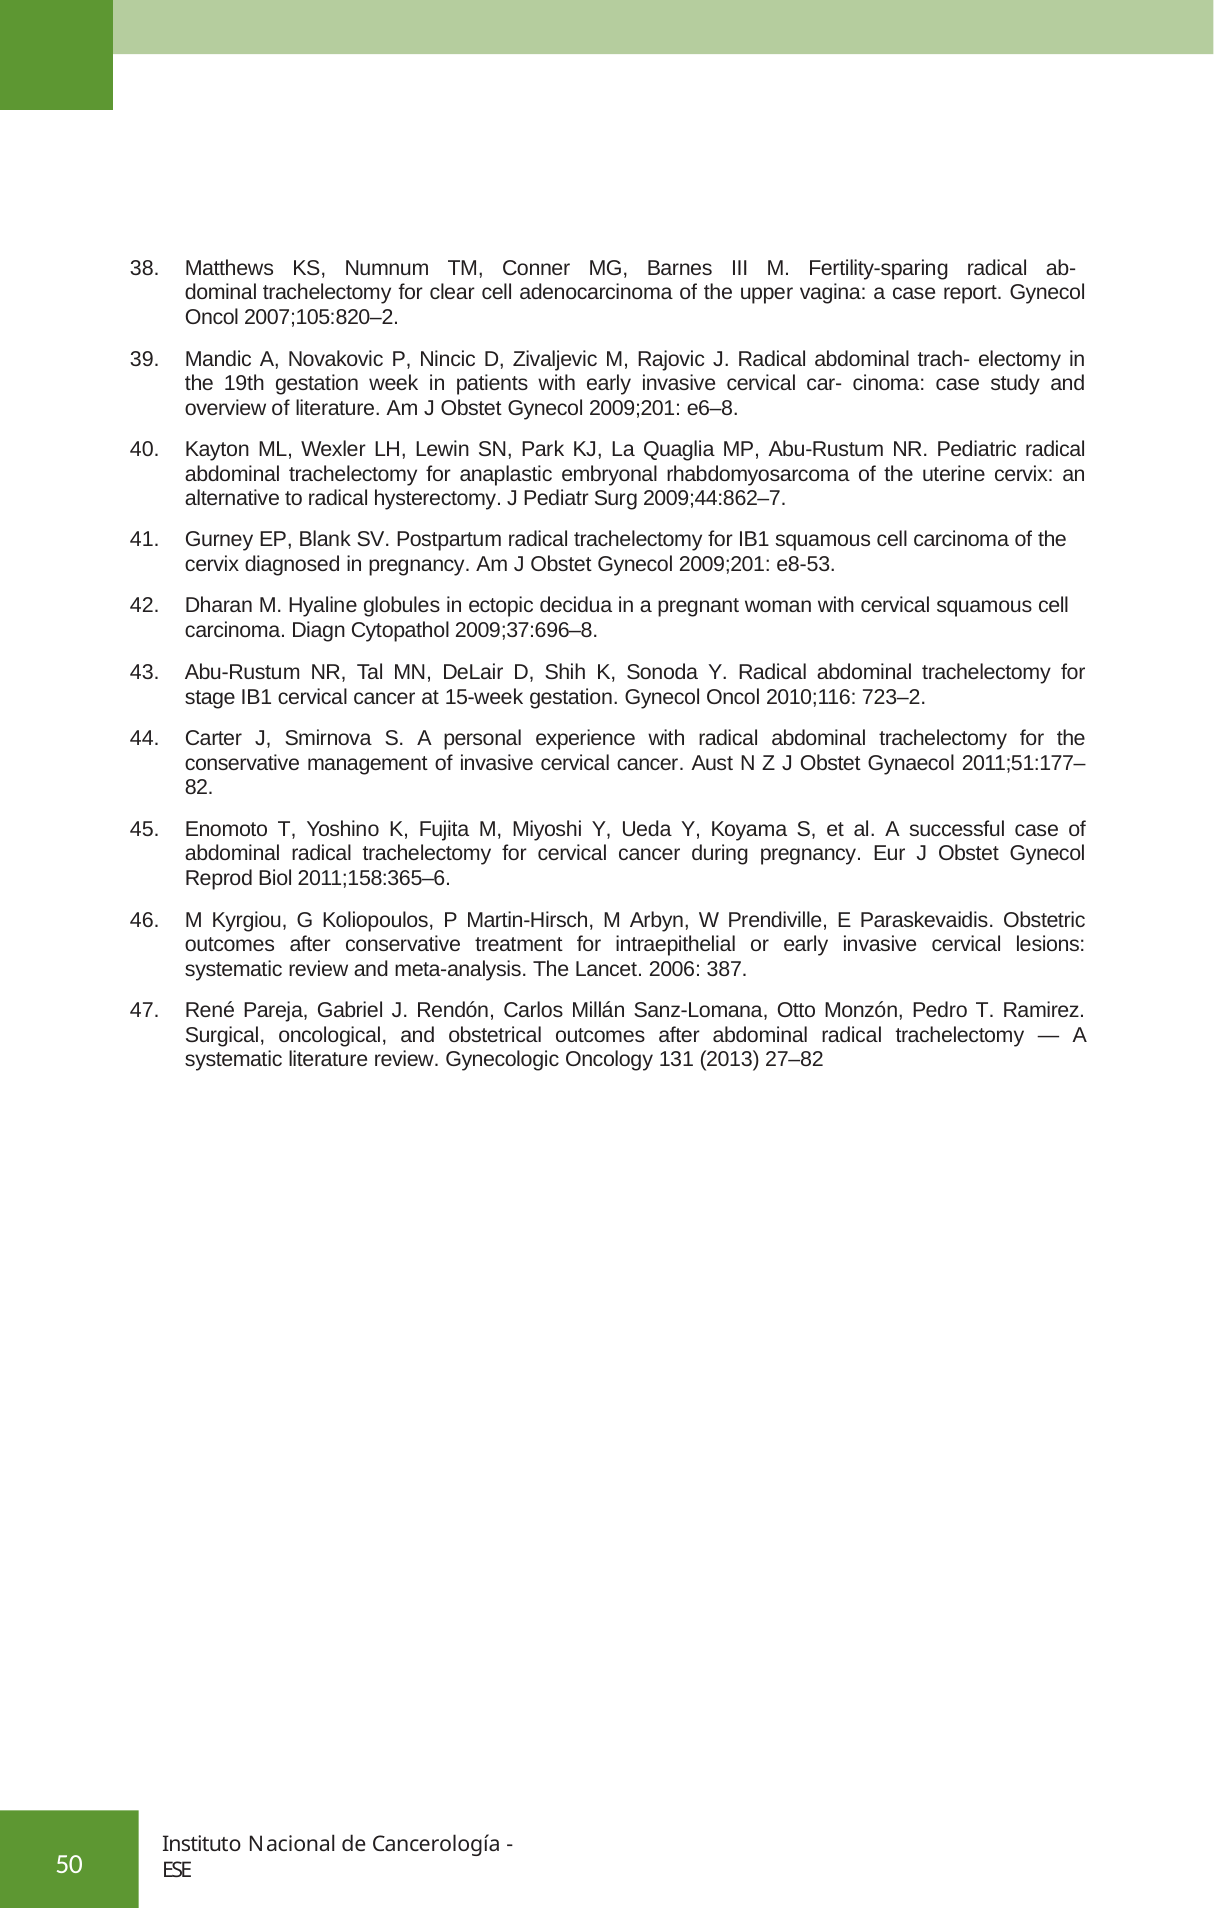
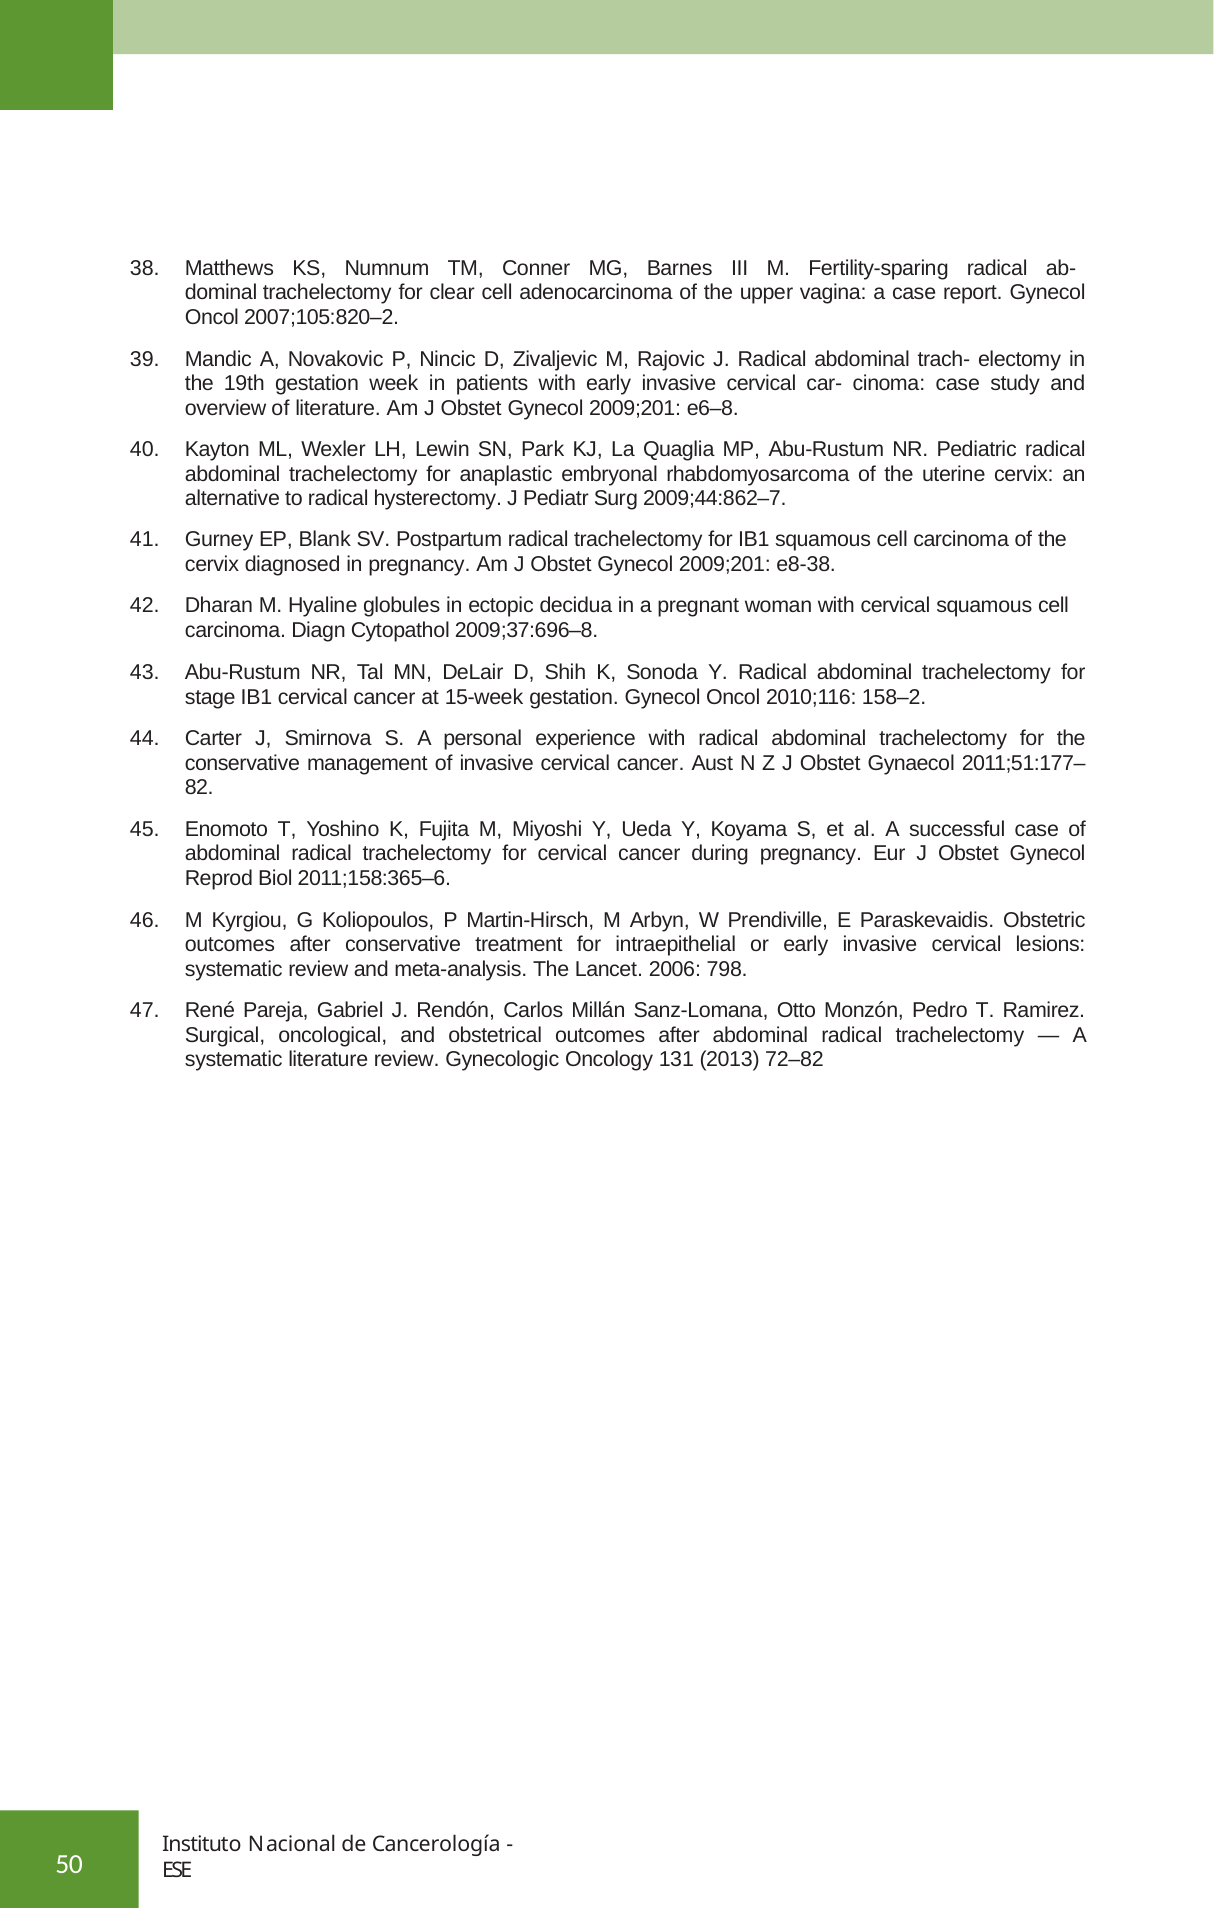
e8-53: e8-53 -> e8-38
723–2: 723–2 -> 158–2
387: 387 -> 798
27–82: 27–82 -> 72–82
